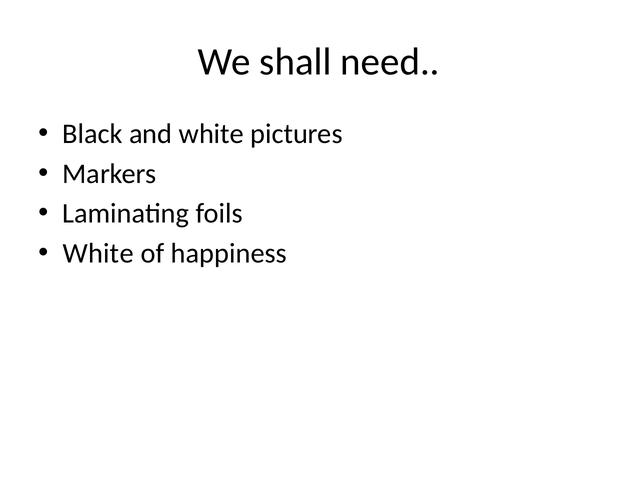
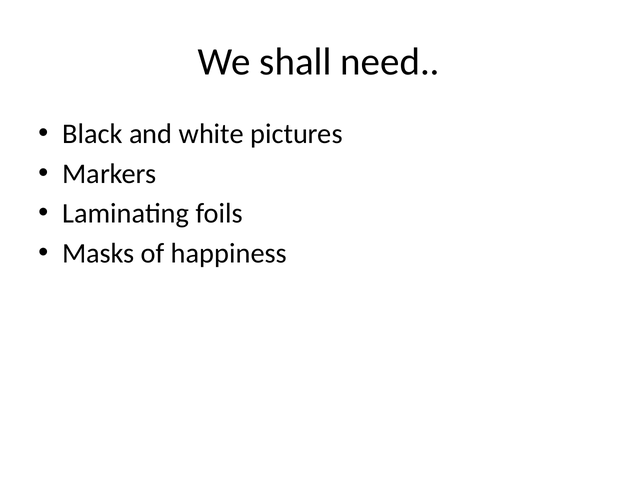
White at (98, 253): White -> Masks
